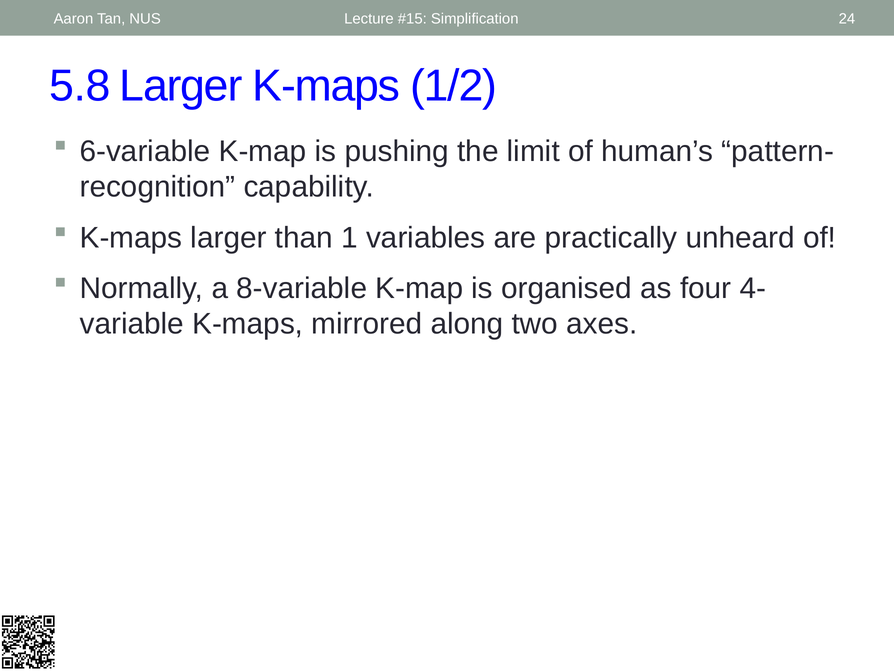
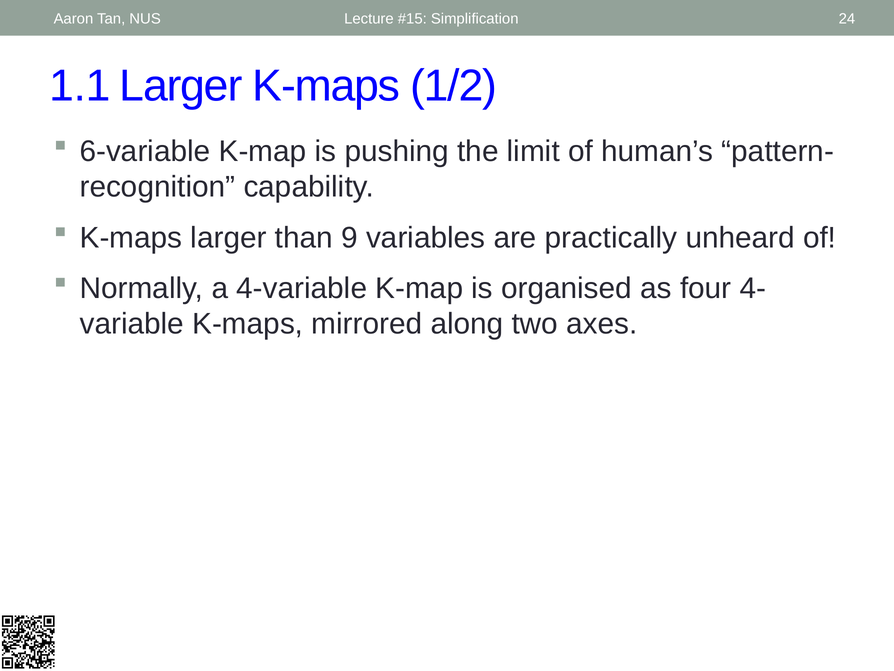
5.8: 5.8 -> 1.1
1: 1 -> 9
8-variable: 8-variable -> 4-variable
